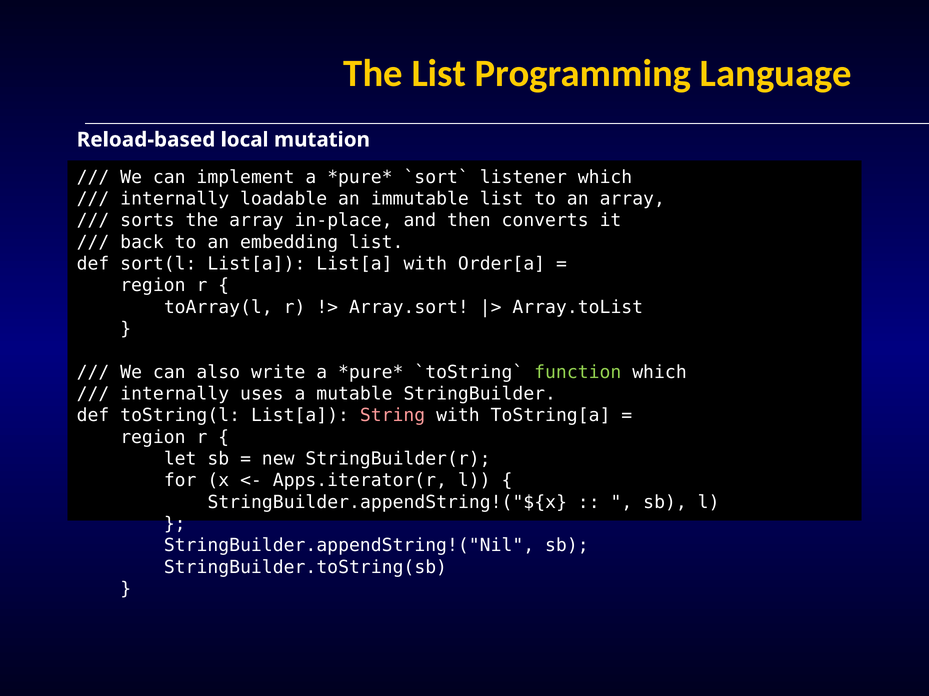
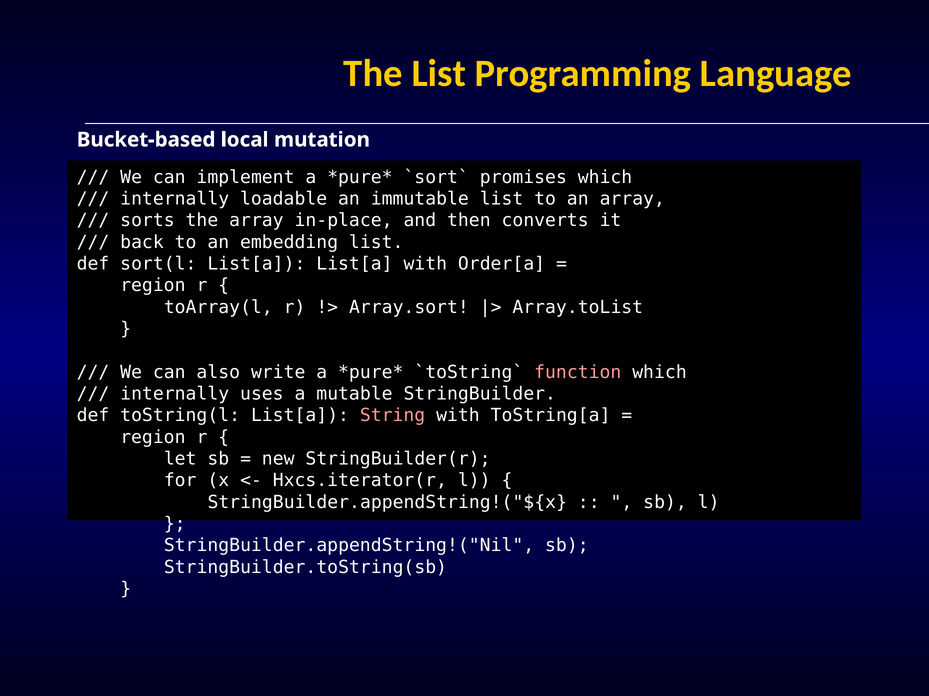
Reload-based: Reload-based -> Bucket-based
listener: listener -> promises
function colour: light green -> pink
Apps.iterator(r: Apps.iterator(r -> Hxcs.iterator(r
